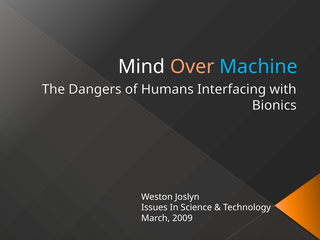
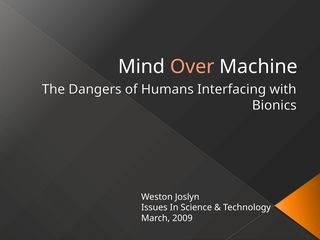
Machine colour: light blue -> white
